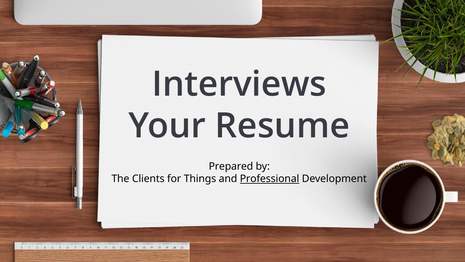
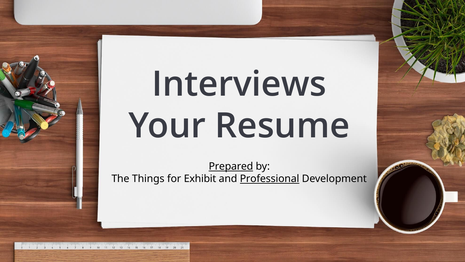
Prepared underline: none -> present
Clients: Clients -> Things
Things: Things -> Exhibit
